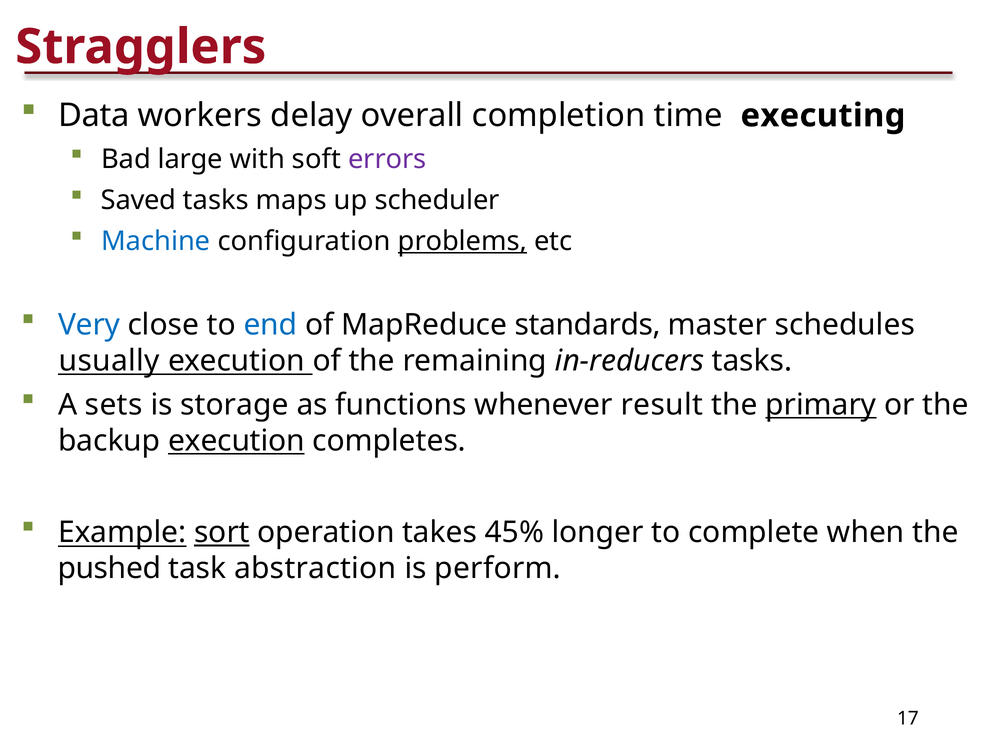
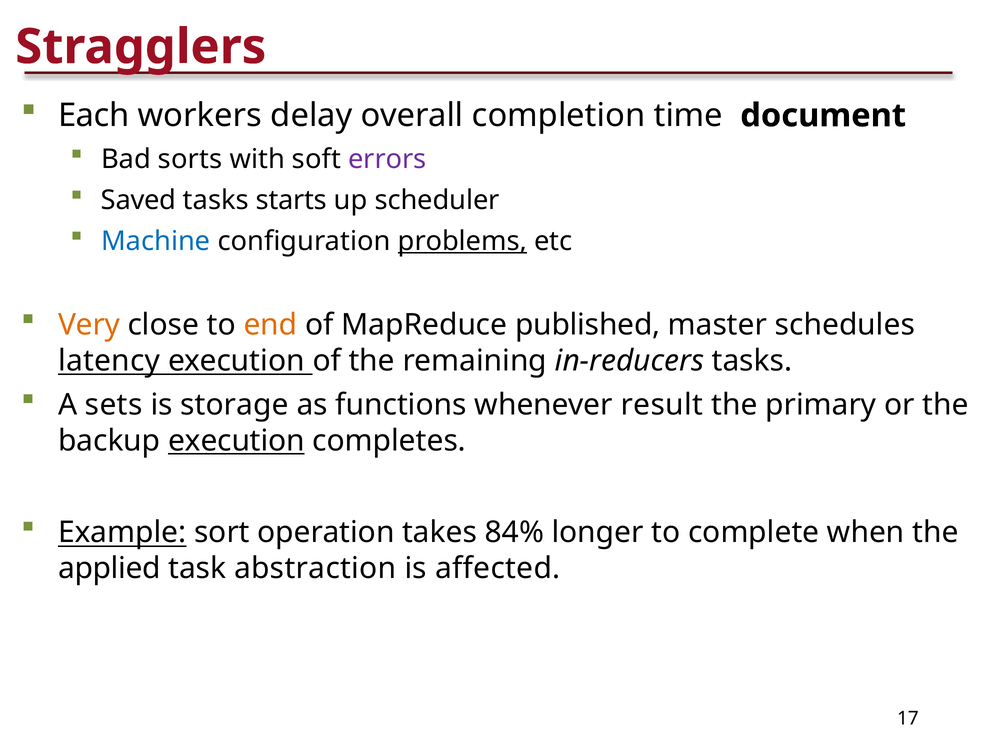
Data: Data -> Each
executing: executing -> document
large: large -> sorts
maps: maps -> starts
Very colour: blue -> orange
end colour: blue -> orange
standards: standards -> published
usually: usually -> latency
primary underline: present -> none
sort underline: present -> none
45%: 45% -> 84%
pushed: pushed -> applied
perform: perform -> affected
